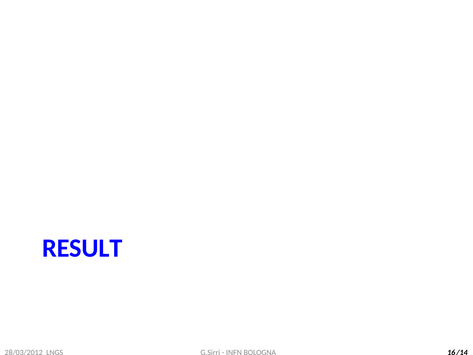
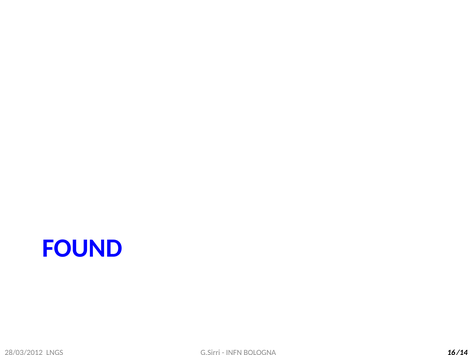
RESULT: RESULT -> FOUND
